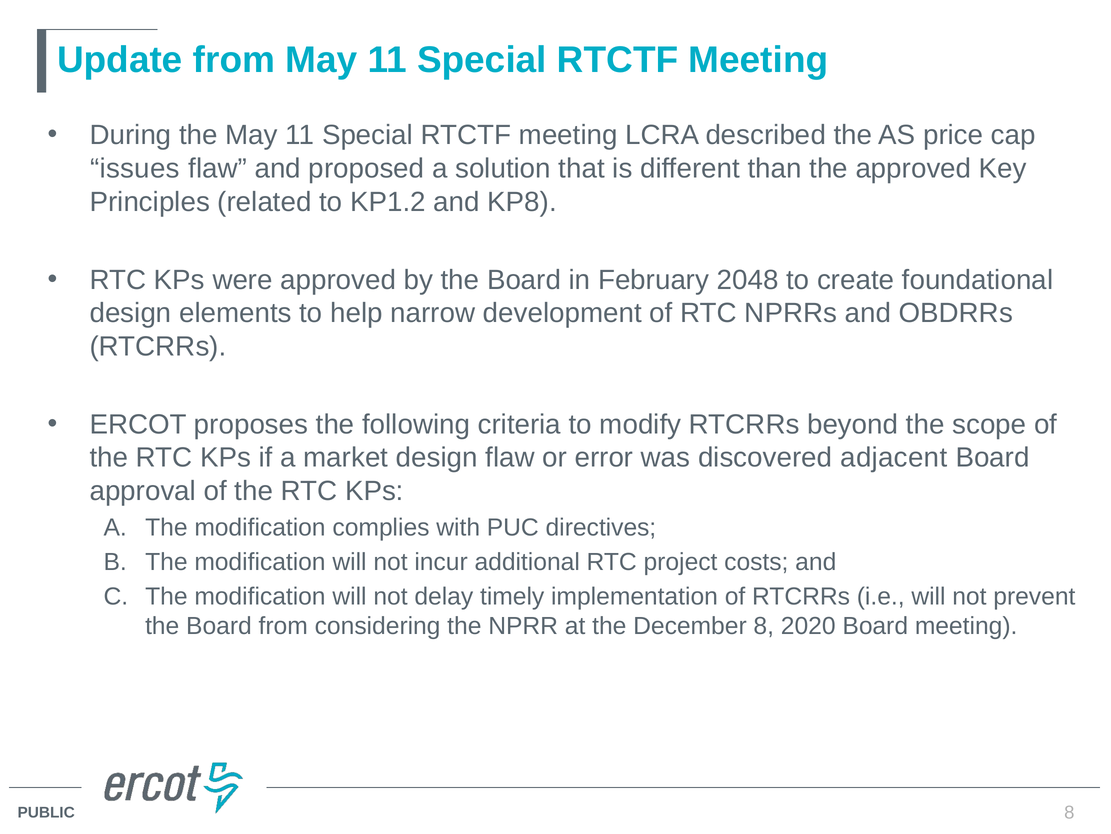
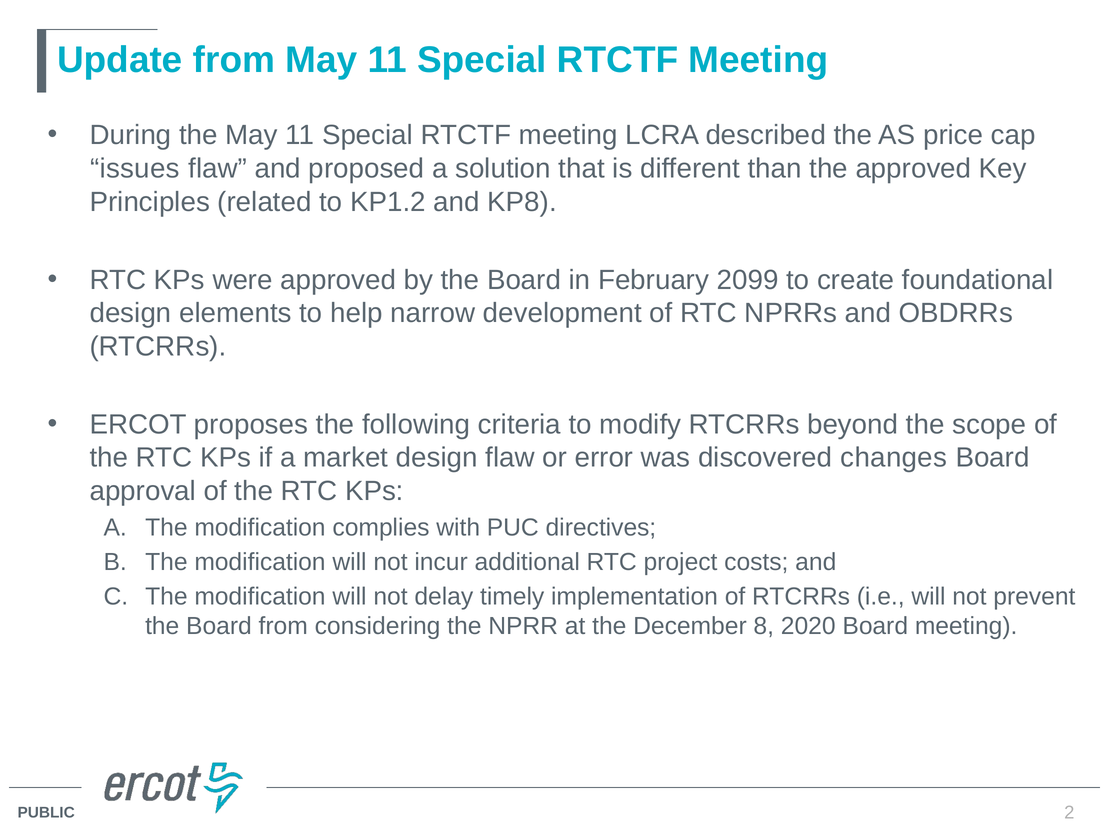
2048: 2048 -> 2099
adjacent: adjacent -> changes
8 at (1069, 812): 8 -> 2
